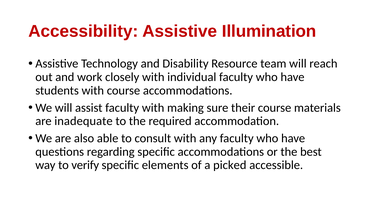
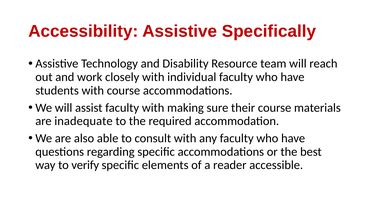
Illumination: Illumination -> Specifically
picked: picked -> reader
